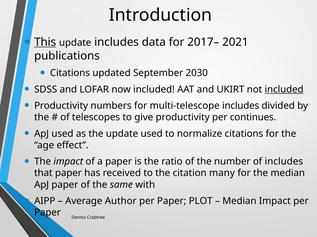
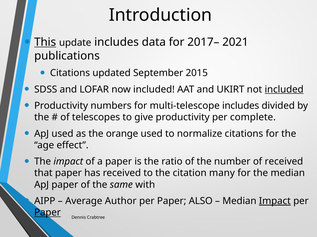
2030: 2030 -> 2015
continues: continues -> complete
the update: update -> orange
of includes: includes -> received
PLOT: PLOT -> ALSO
Impact at (275, 202) underline: none -> present
Paper at (48, 213) underline: none -> present
